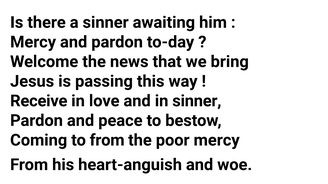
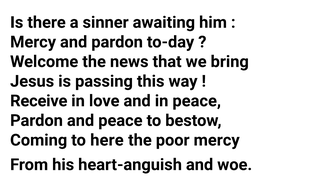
in sinner: sinner -> peace
to from: from -> here
